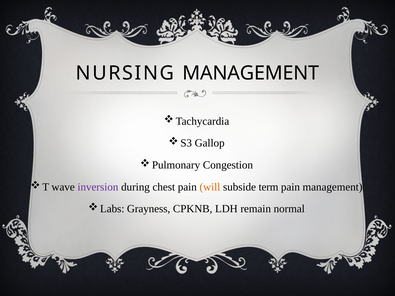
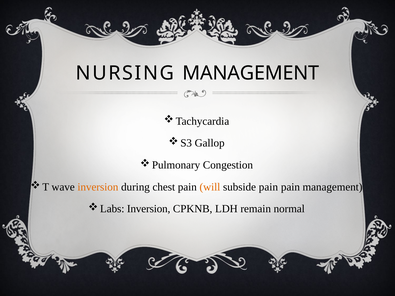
inversion at (98, 187) colour: purple -> orange
subside term: term -> pain
Grayness at (149, 209): Grayness -> Inversion
